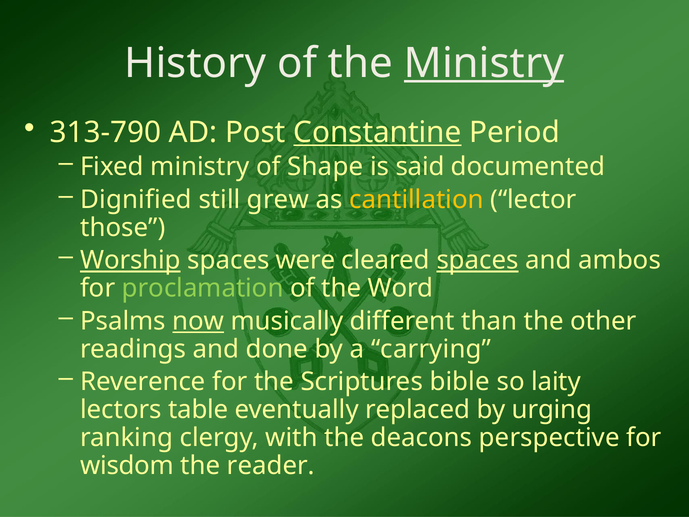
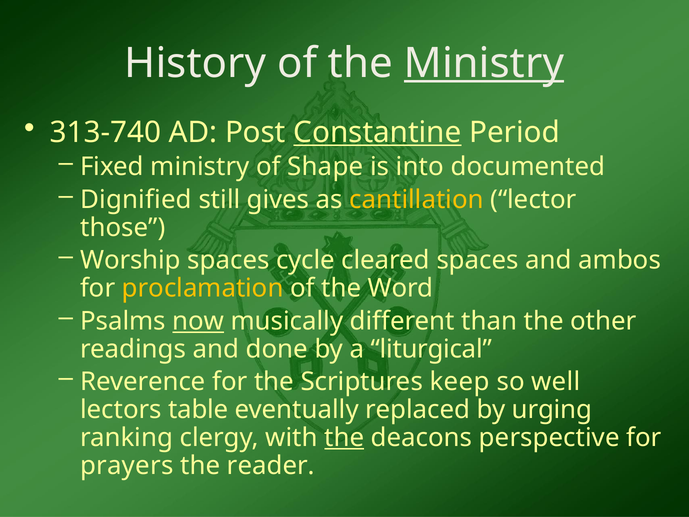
313-790: 313-790 -> 313-740
said: said -> into
grew: grew -> gives
Worship underline: present -> none
were: were -> cycle
spaces at (478, 260) underline: present -> none
proclamation colour: light green -> yellow
carrying: carrying -> liturgical
bible: bible -> keep
laity: laity -> well
the at (344, 438) underline: none -> present
wisdom: wisdom -> prayers
